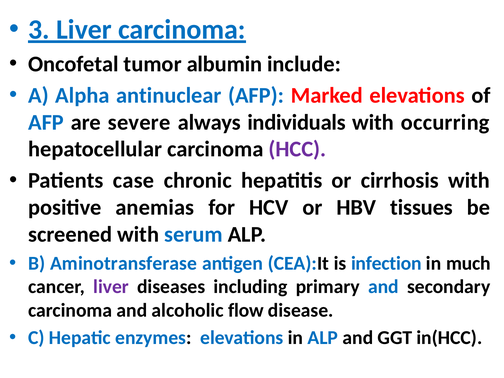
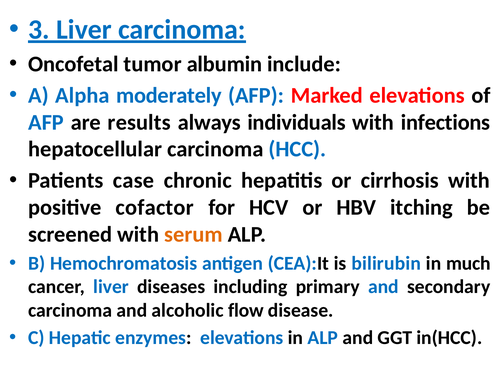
antinuclear: antinuclear -> moderately
severe: severe -> results
occurring: occurring -> infections
HCC colour: purple -> blue
anemias: anemias -> cofactor
tissues: tissues -> itching
serum colour: blue -> orange
Aminotransferase: Aminotransferase -> Hemochromatosis
infection: infection -> bilirubin
liver at (111, 287) colour: purple -> blue
